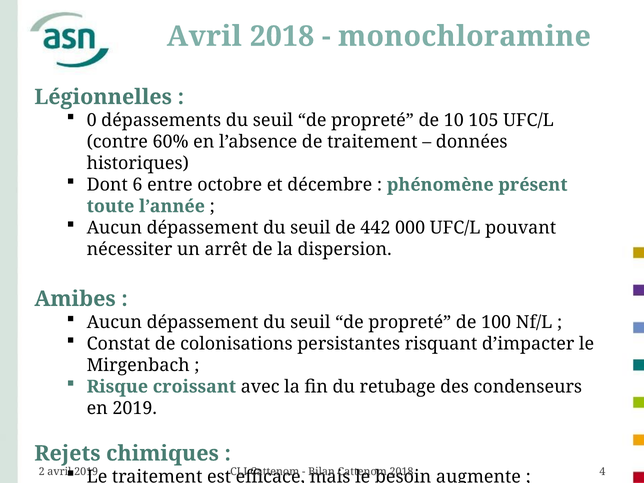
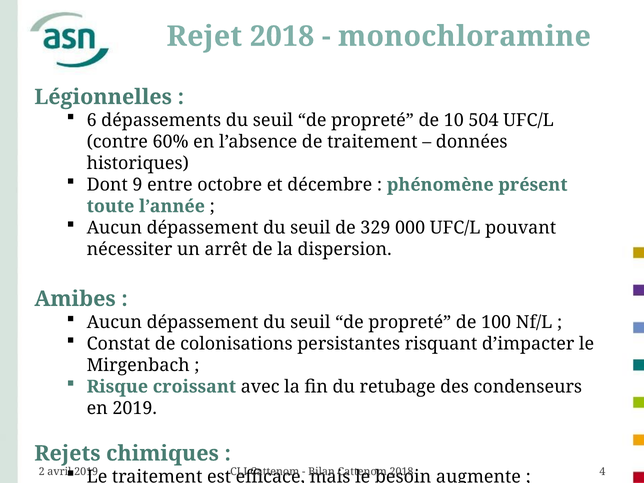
Avril at (204, 36): Avril -> Rejet
0: 0 -> 6
105: 105 -> 504
6: 6 -> 9
442: 442 -> 329
